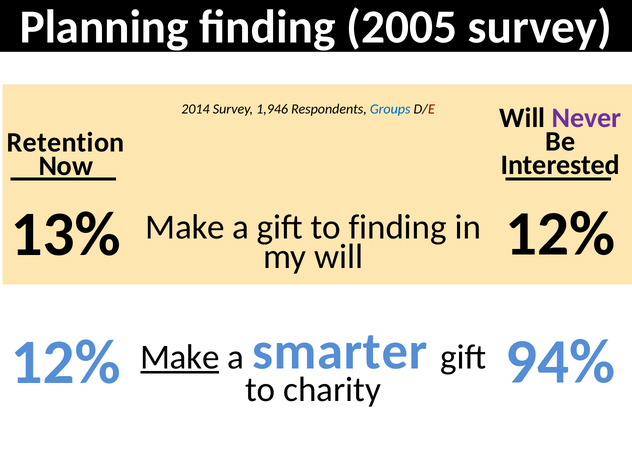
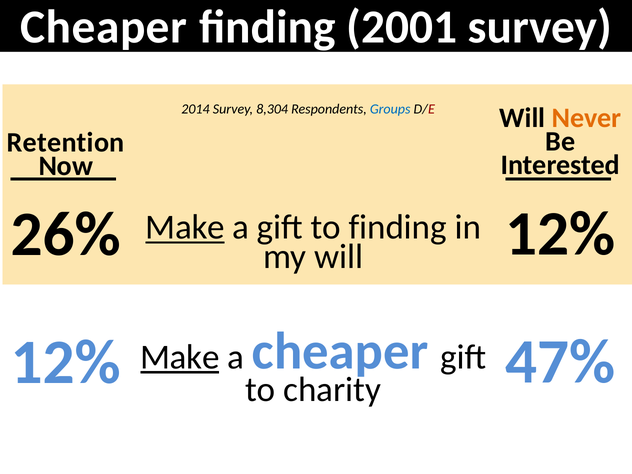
Planning at (104, 27): Planning -> Cheaper
2005: 2005 -> 2001
1,946: 1,946 -> 8,304
Never colour: purple -> orange
13%: 13% -> 26%
Make at (185, 227) underline: none -> present
94%: 94% -> 47%
a smarter: smarter -> cheaper
